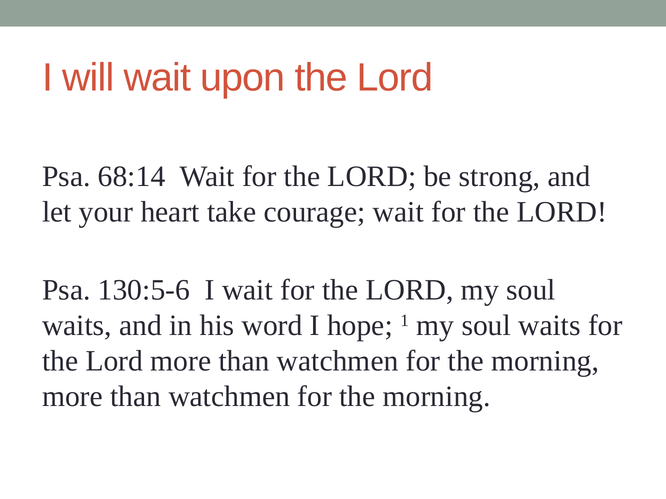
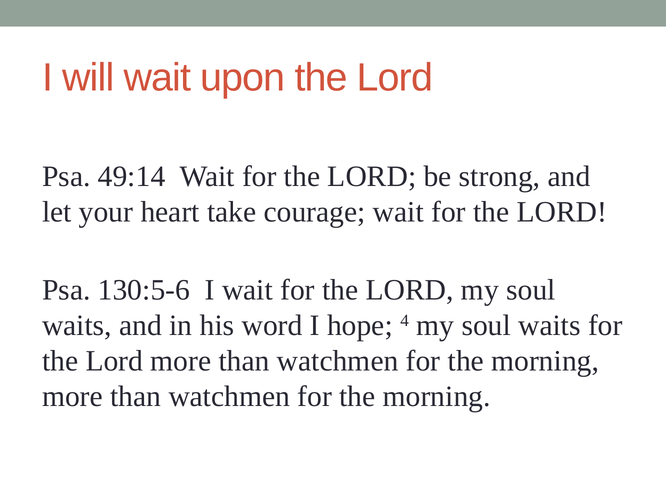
68:14: 68:14 -> 49:14
1: 1 -> 4
